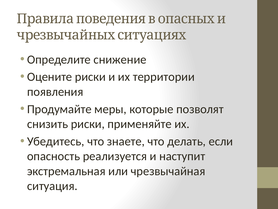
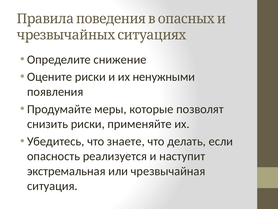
территории: территории -> ненужными
